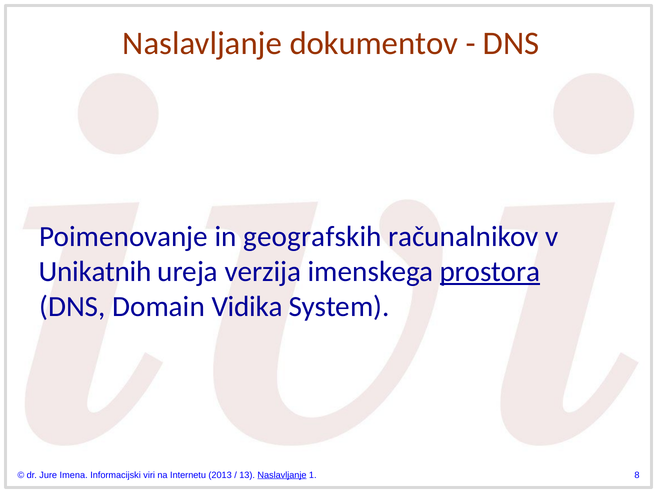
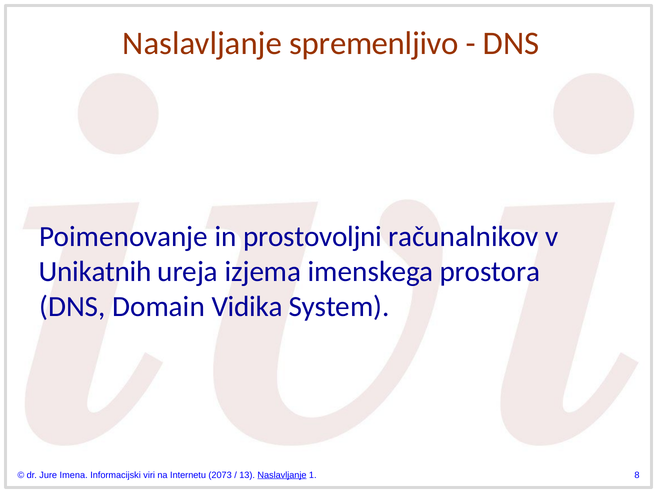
dokumentov: dokumentov -> spremenljivo
geografskih: geografskih -> prostovoljni
verzija: verzija -> izjema
prostora underline: present -> none
2013: 2013 -> 2073
